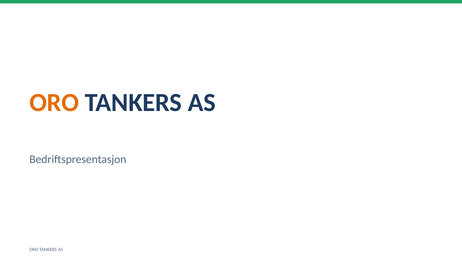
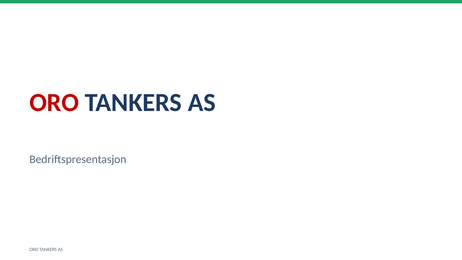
ORO at (54, 102) colour: orange -> red
